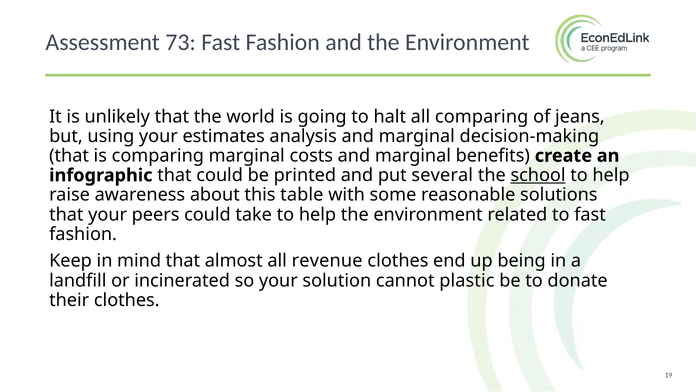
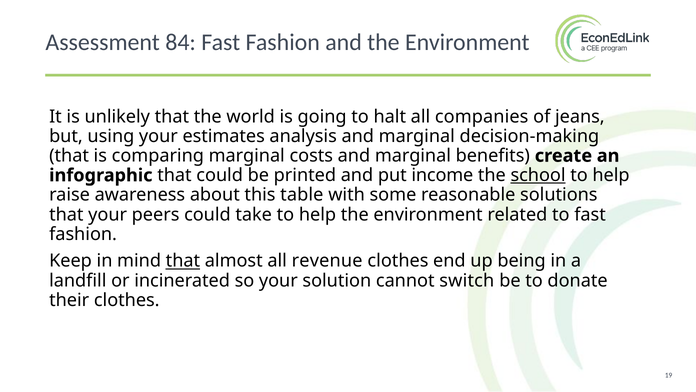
73: 73 -> 84
all comparing: comparing -> companies
several: several -> income
that at (183, 261) underline: none -> present
plastic: plastic -> switch
